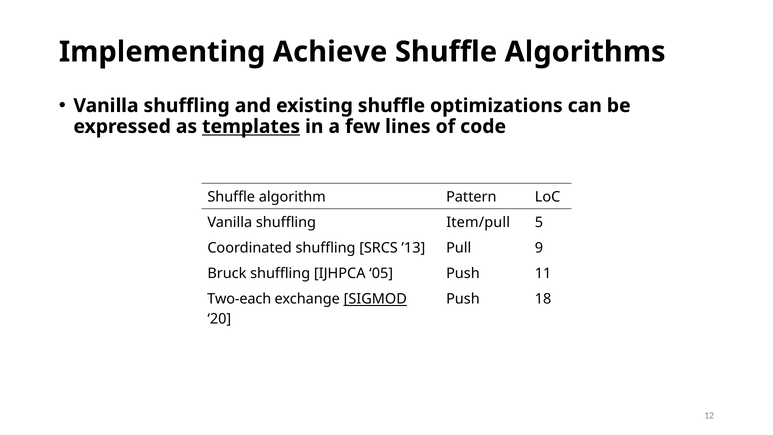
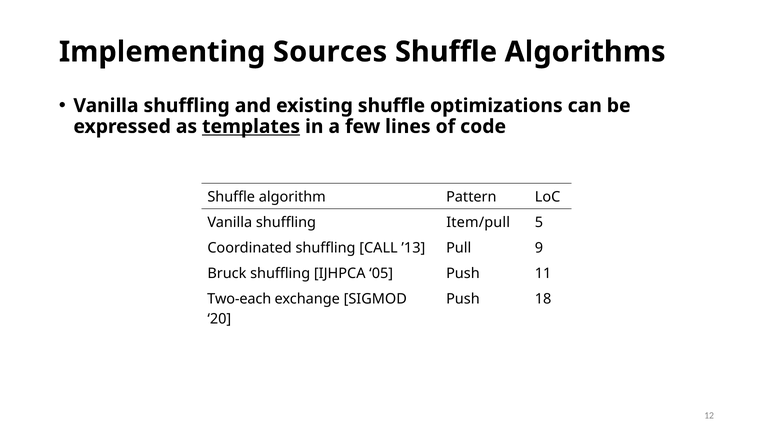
Achieve: Achieve -> Sources
SRCS: SRCS -> CALL
SIGMOD underline: present -> none
